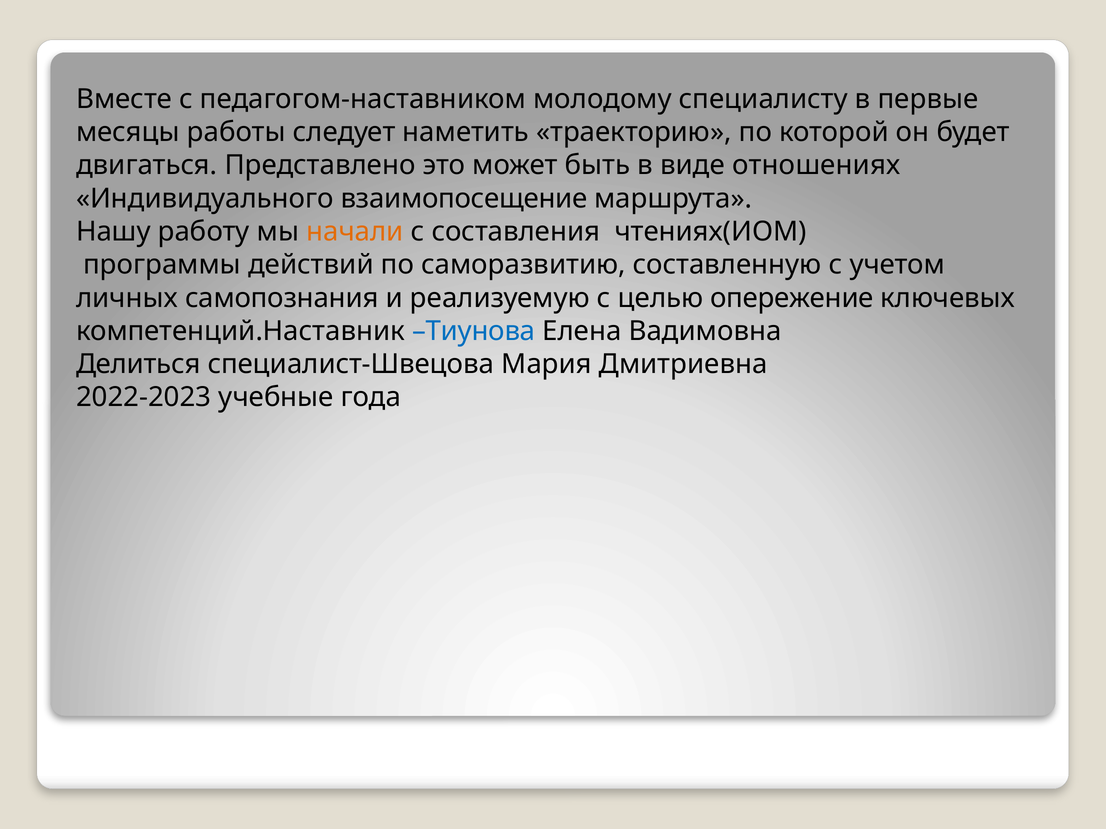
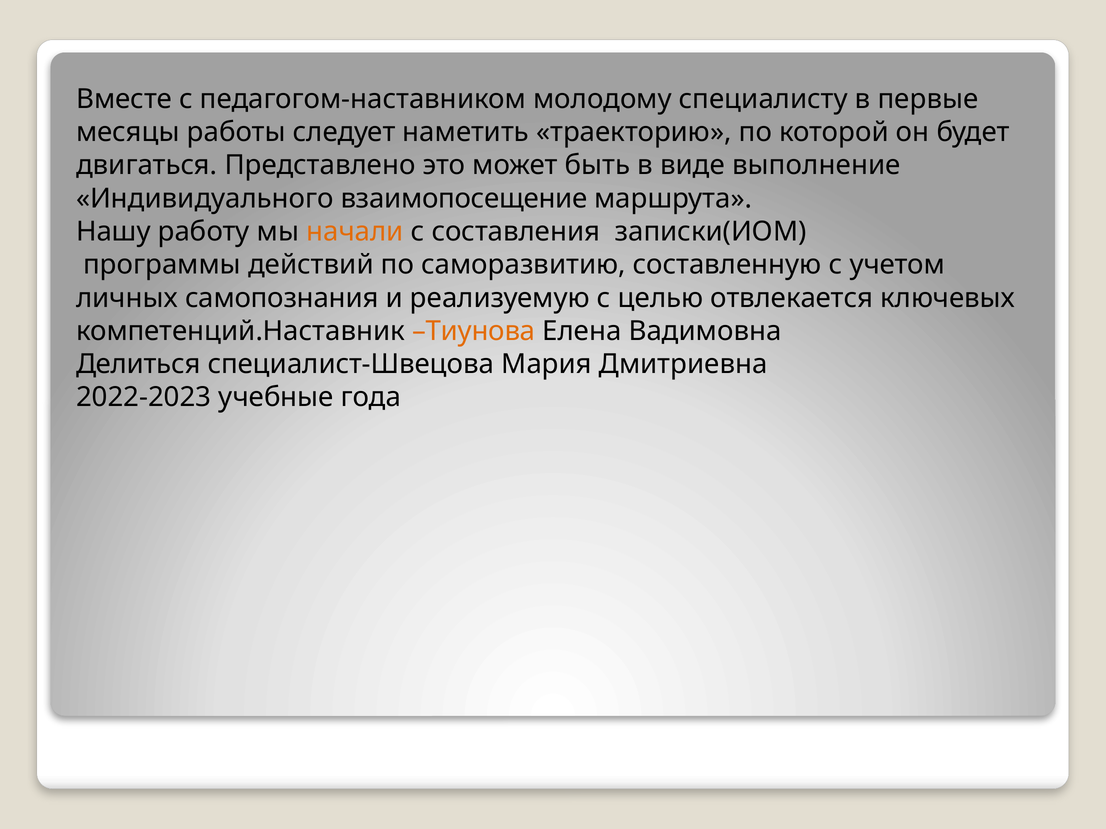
отношениях: отношениях -> выполнение
чтениях(ИОМ: чтениях(ИОМ -> записки(ИОМ
опережение: опережение -> отвлекается
Тиунова colour: blue -> orange
